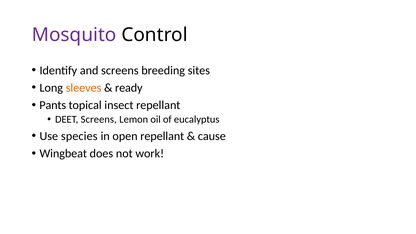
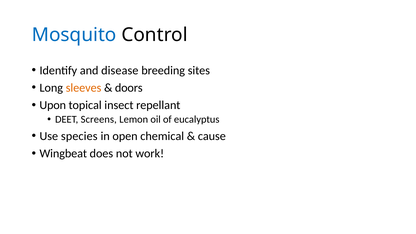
Mosquito colour: purple -> blue
and screens: screens -> disease
ready: ready -> doors
Pants: Pants -> Upon
open repellant: repellant -> chemical
